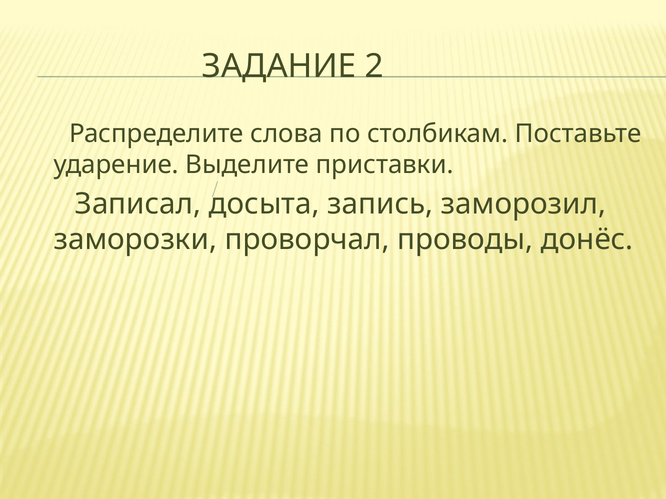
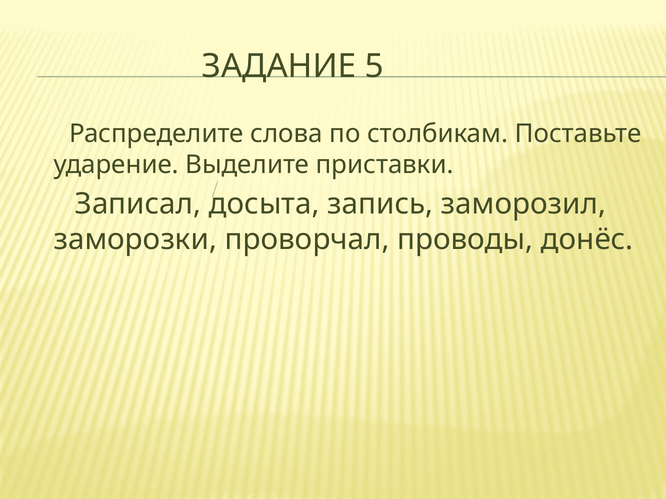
2: 2 -> 5
